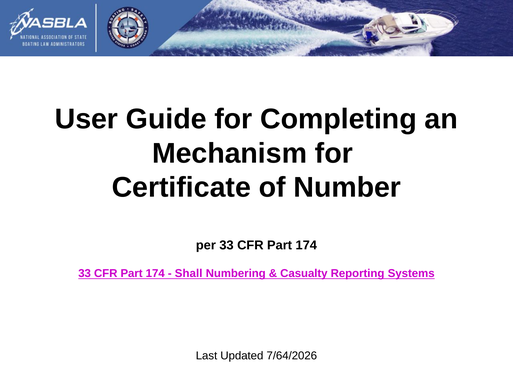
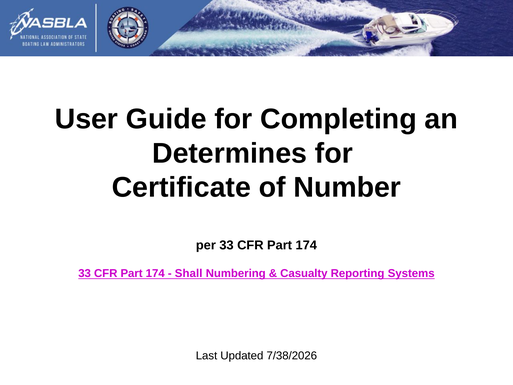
Mechanism: Mechanism -> Determines
7/64/2026: 7/64/2026 -> 7/38/2026
